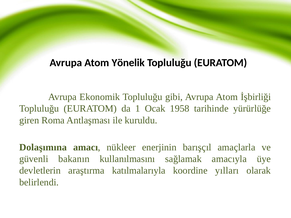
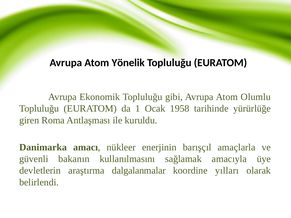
İşbirliği: İşbirliği -> Olumlu
Dolaşımına: Dolaşımına -> Danimarka
katılmalarıyla: katılmalarıyla -> dalgalanmalar
